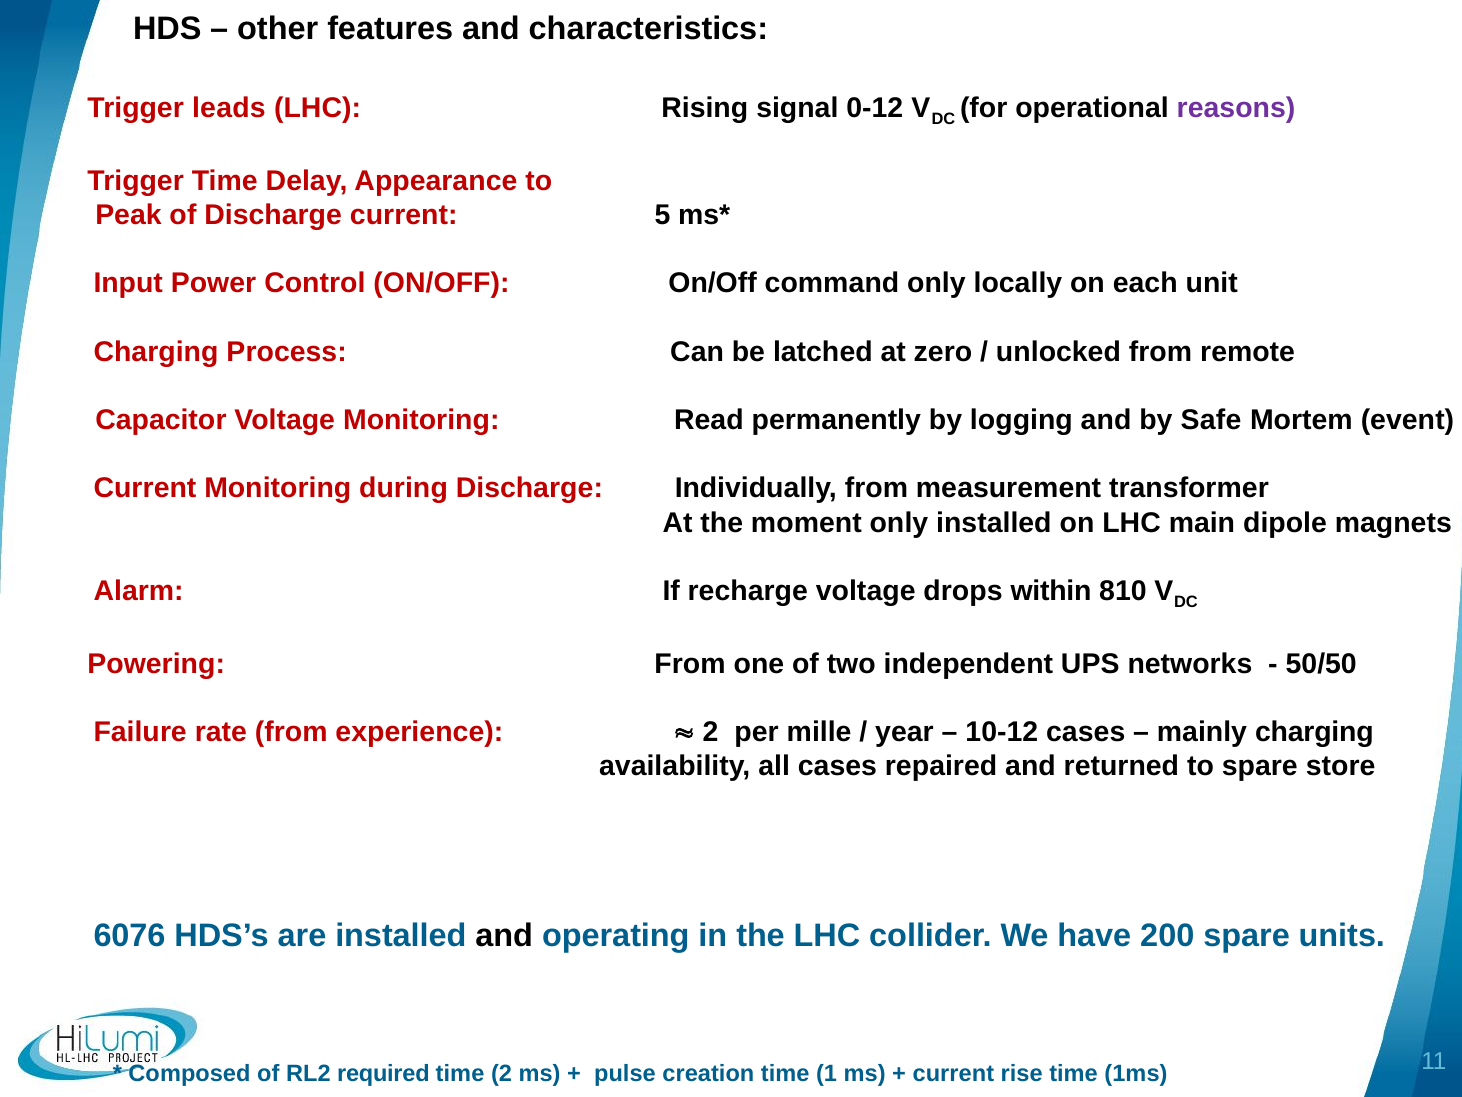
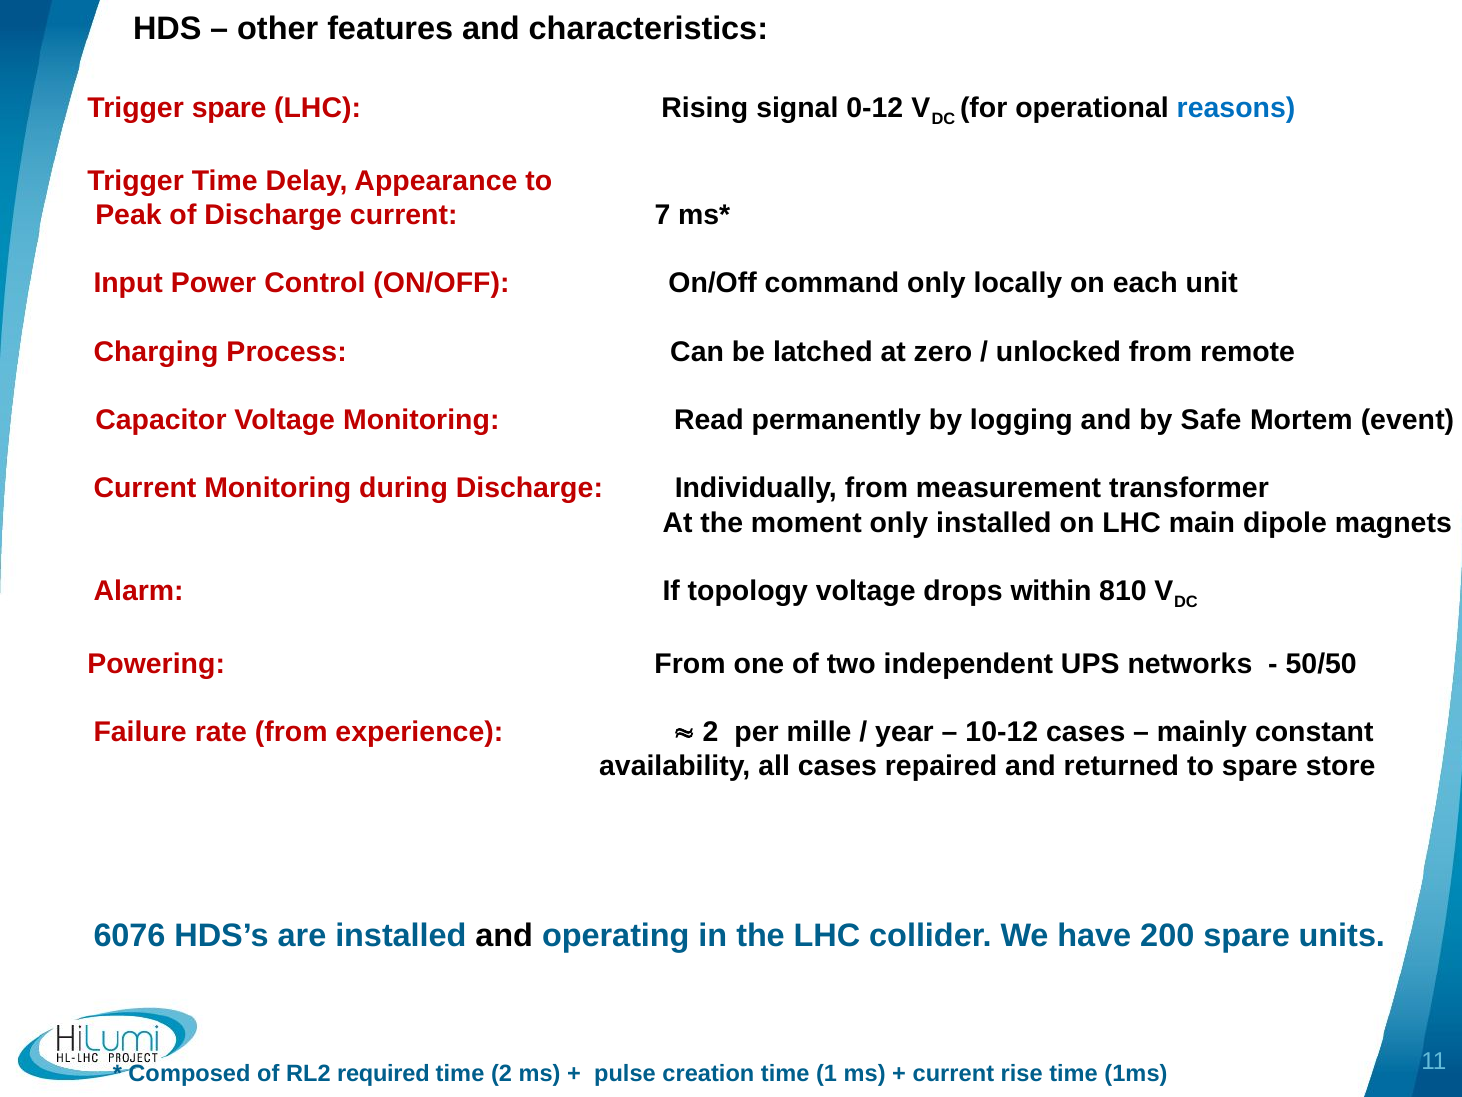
Trigger leads: leads -> spare
reasons colour: purple -> blue
5: 5 -> 7
recharge: recharge -> topology
mainly charging: charging -> constant
